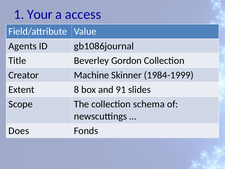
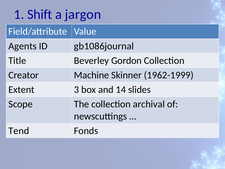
Your: Your -> Shift
access: access -> jargon
1984-1999: 1984-1999 -> 1962-1999
8: 8 -> 3
91: 91 -> 14
schema: schema -> archival
Does: Does -> Tend
